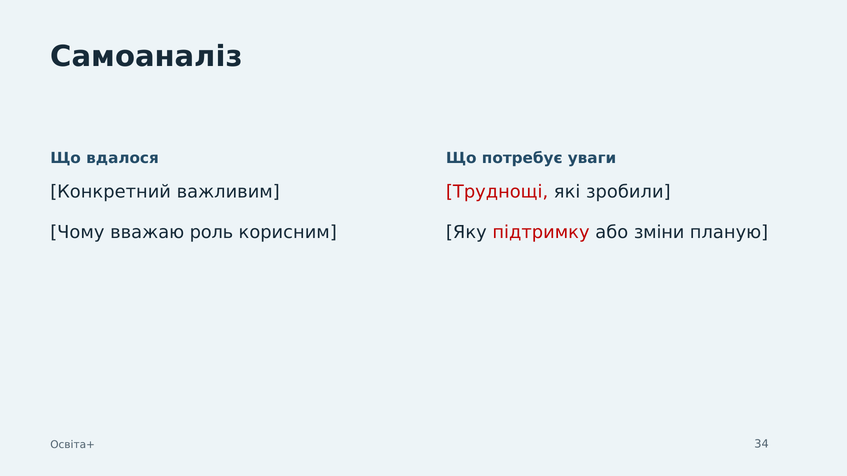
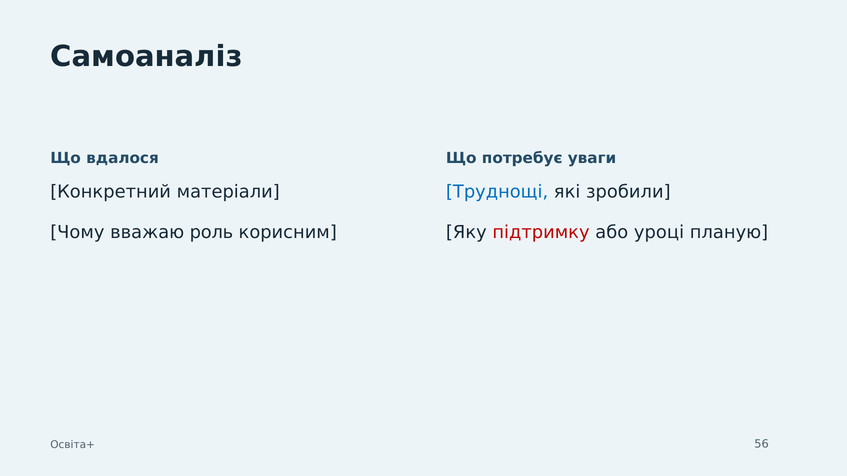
важливим: важливим -> матеріали
Труднощі colour: red -> blue
зміни: зміни -> уроці
34: 34 -> 56
